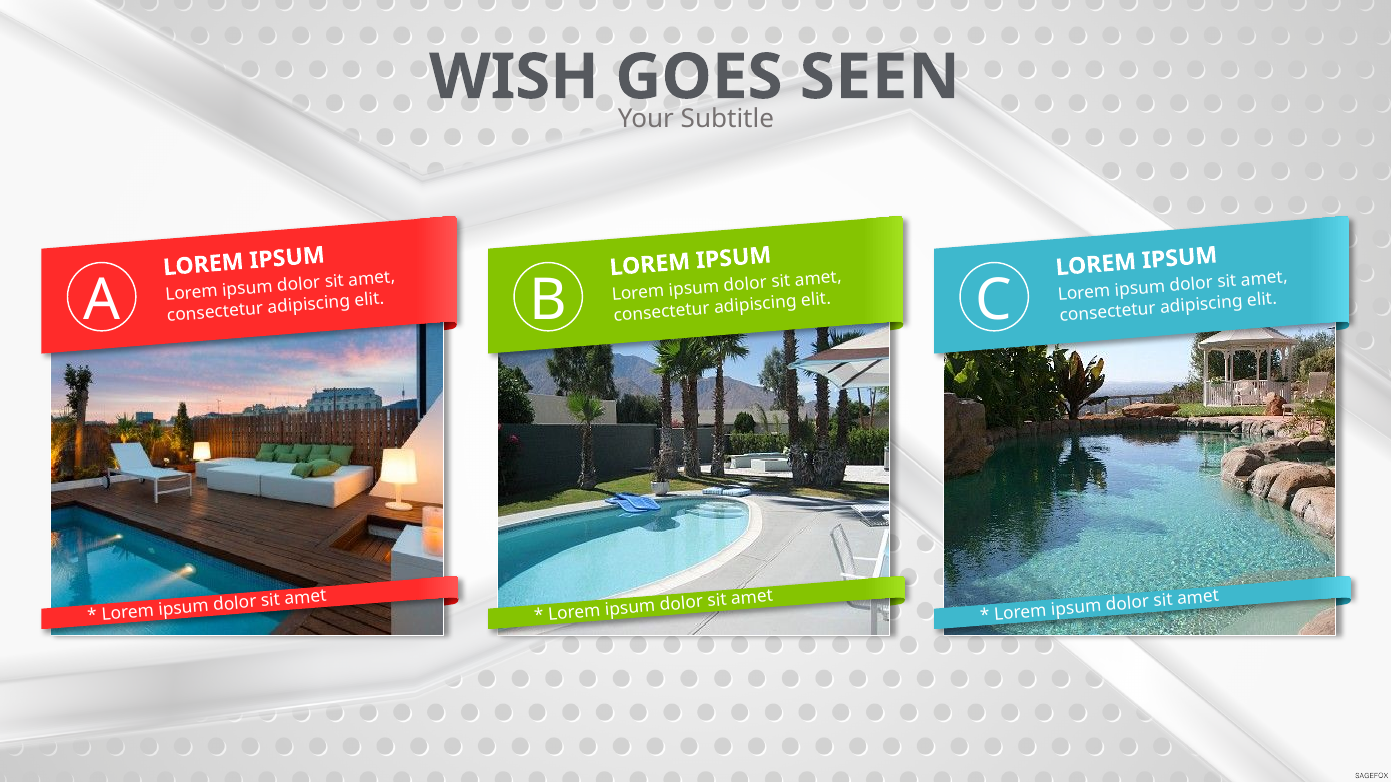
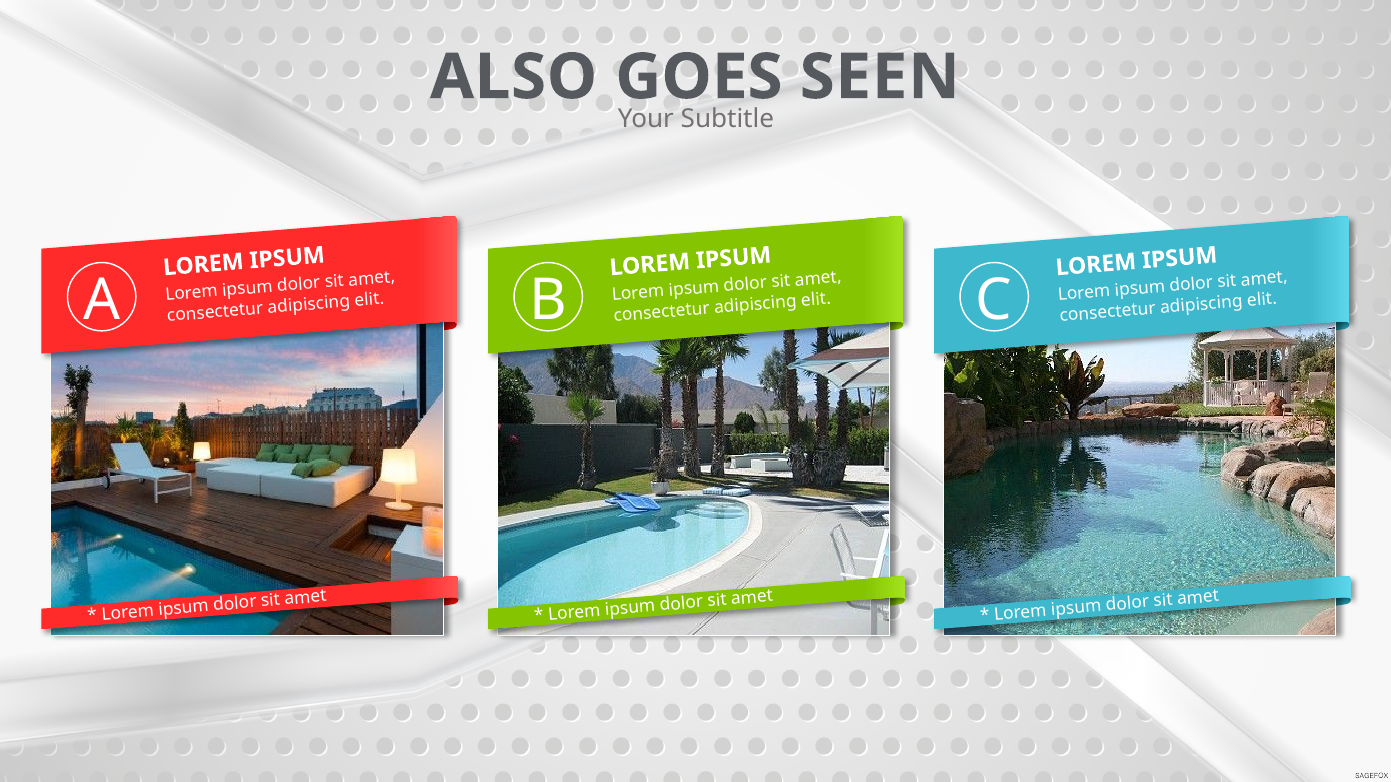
WISH: WISH -> ALSO
